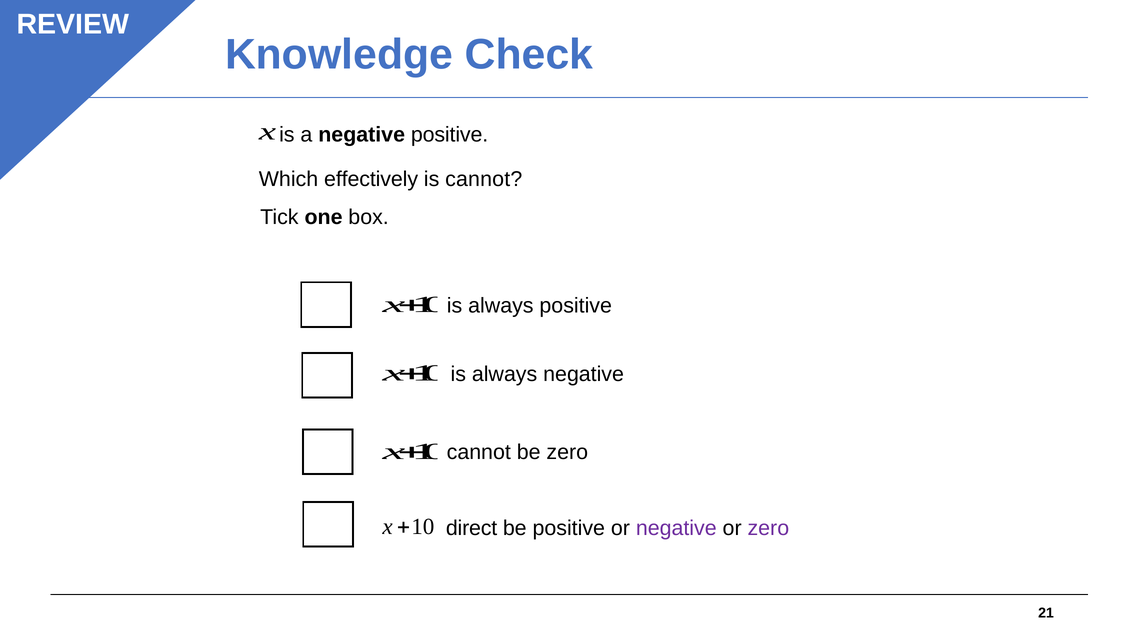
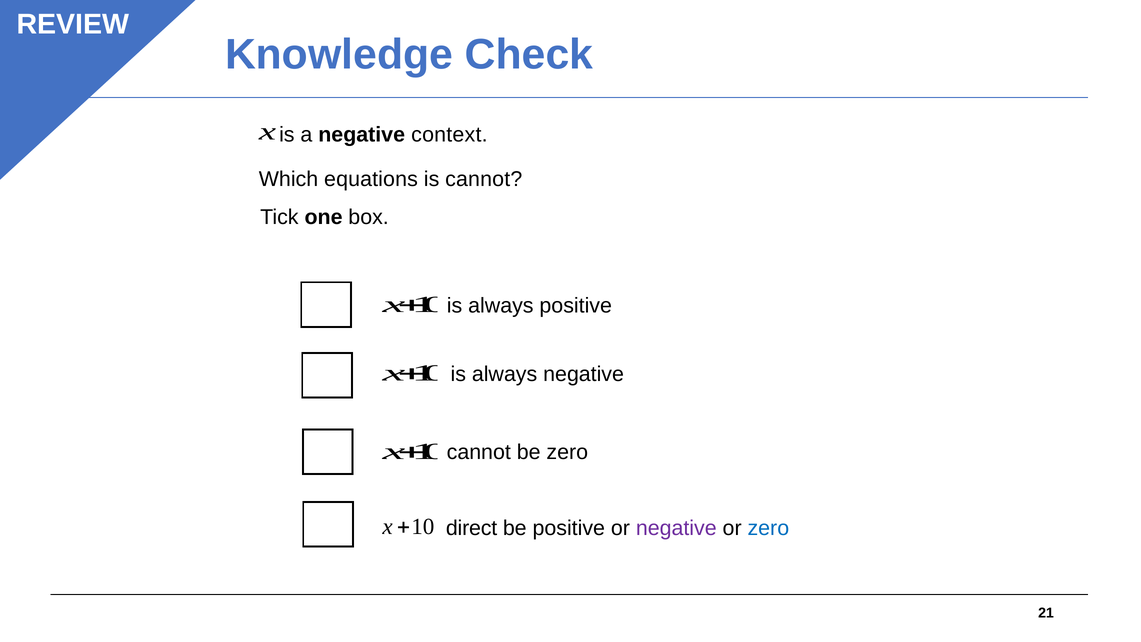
negative positive: positive -> context
effectively: effectively -> equations
zero at (768, 528) colour: purple -> blue
